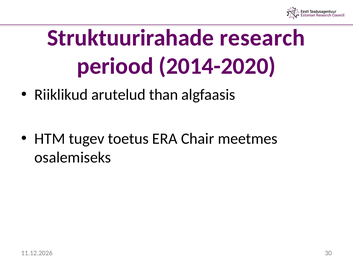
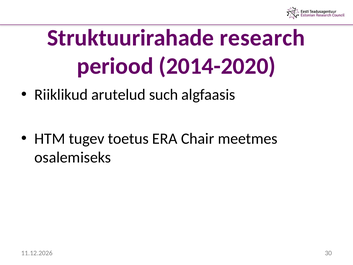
than: than -> such
